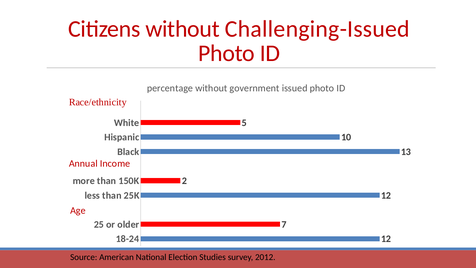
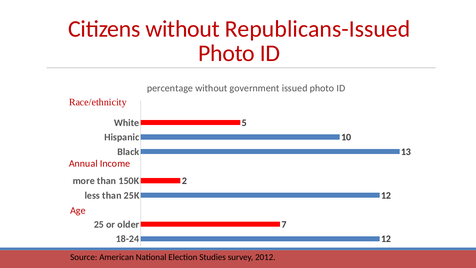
Challenging-Issued: Challenging-Issued -> Republicans-Issued
